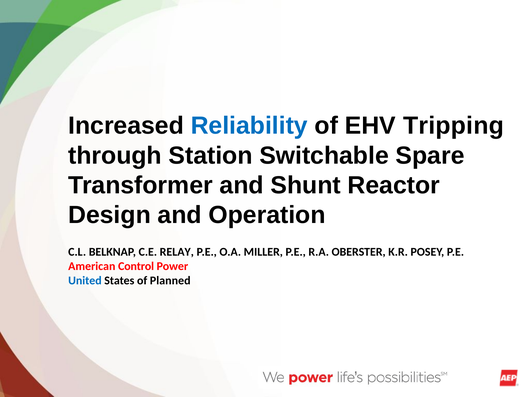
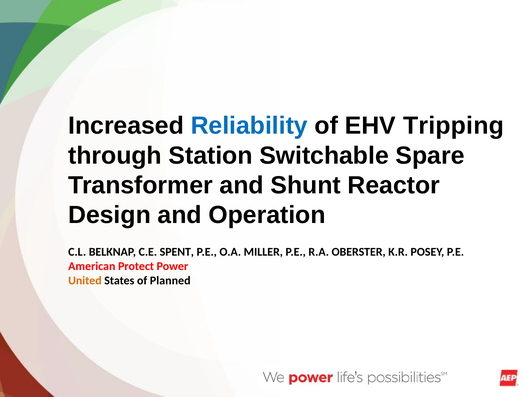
RELAY: RELAY -> SPENT
Control: Control -> Protect
United colour: blue -> orange
